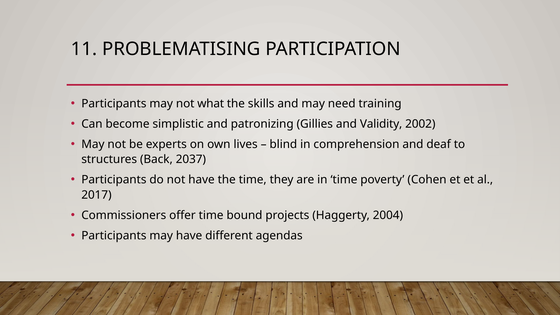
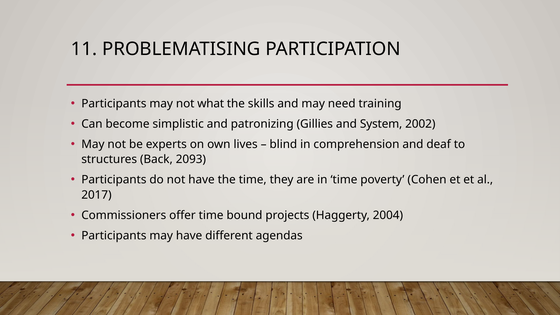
Validity: Validity -> System
2037: 2037 -> 2093
